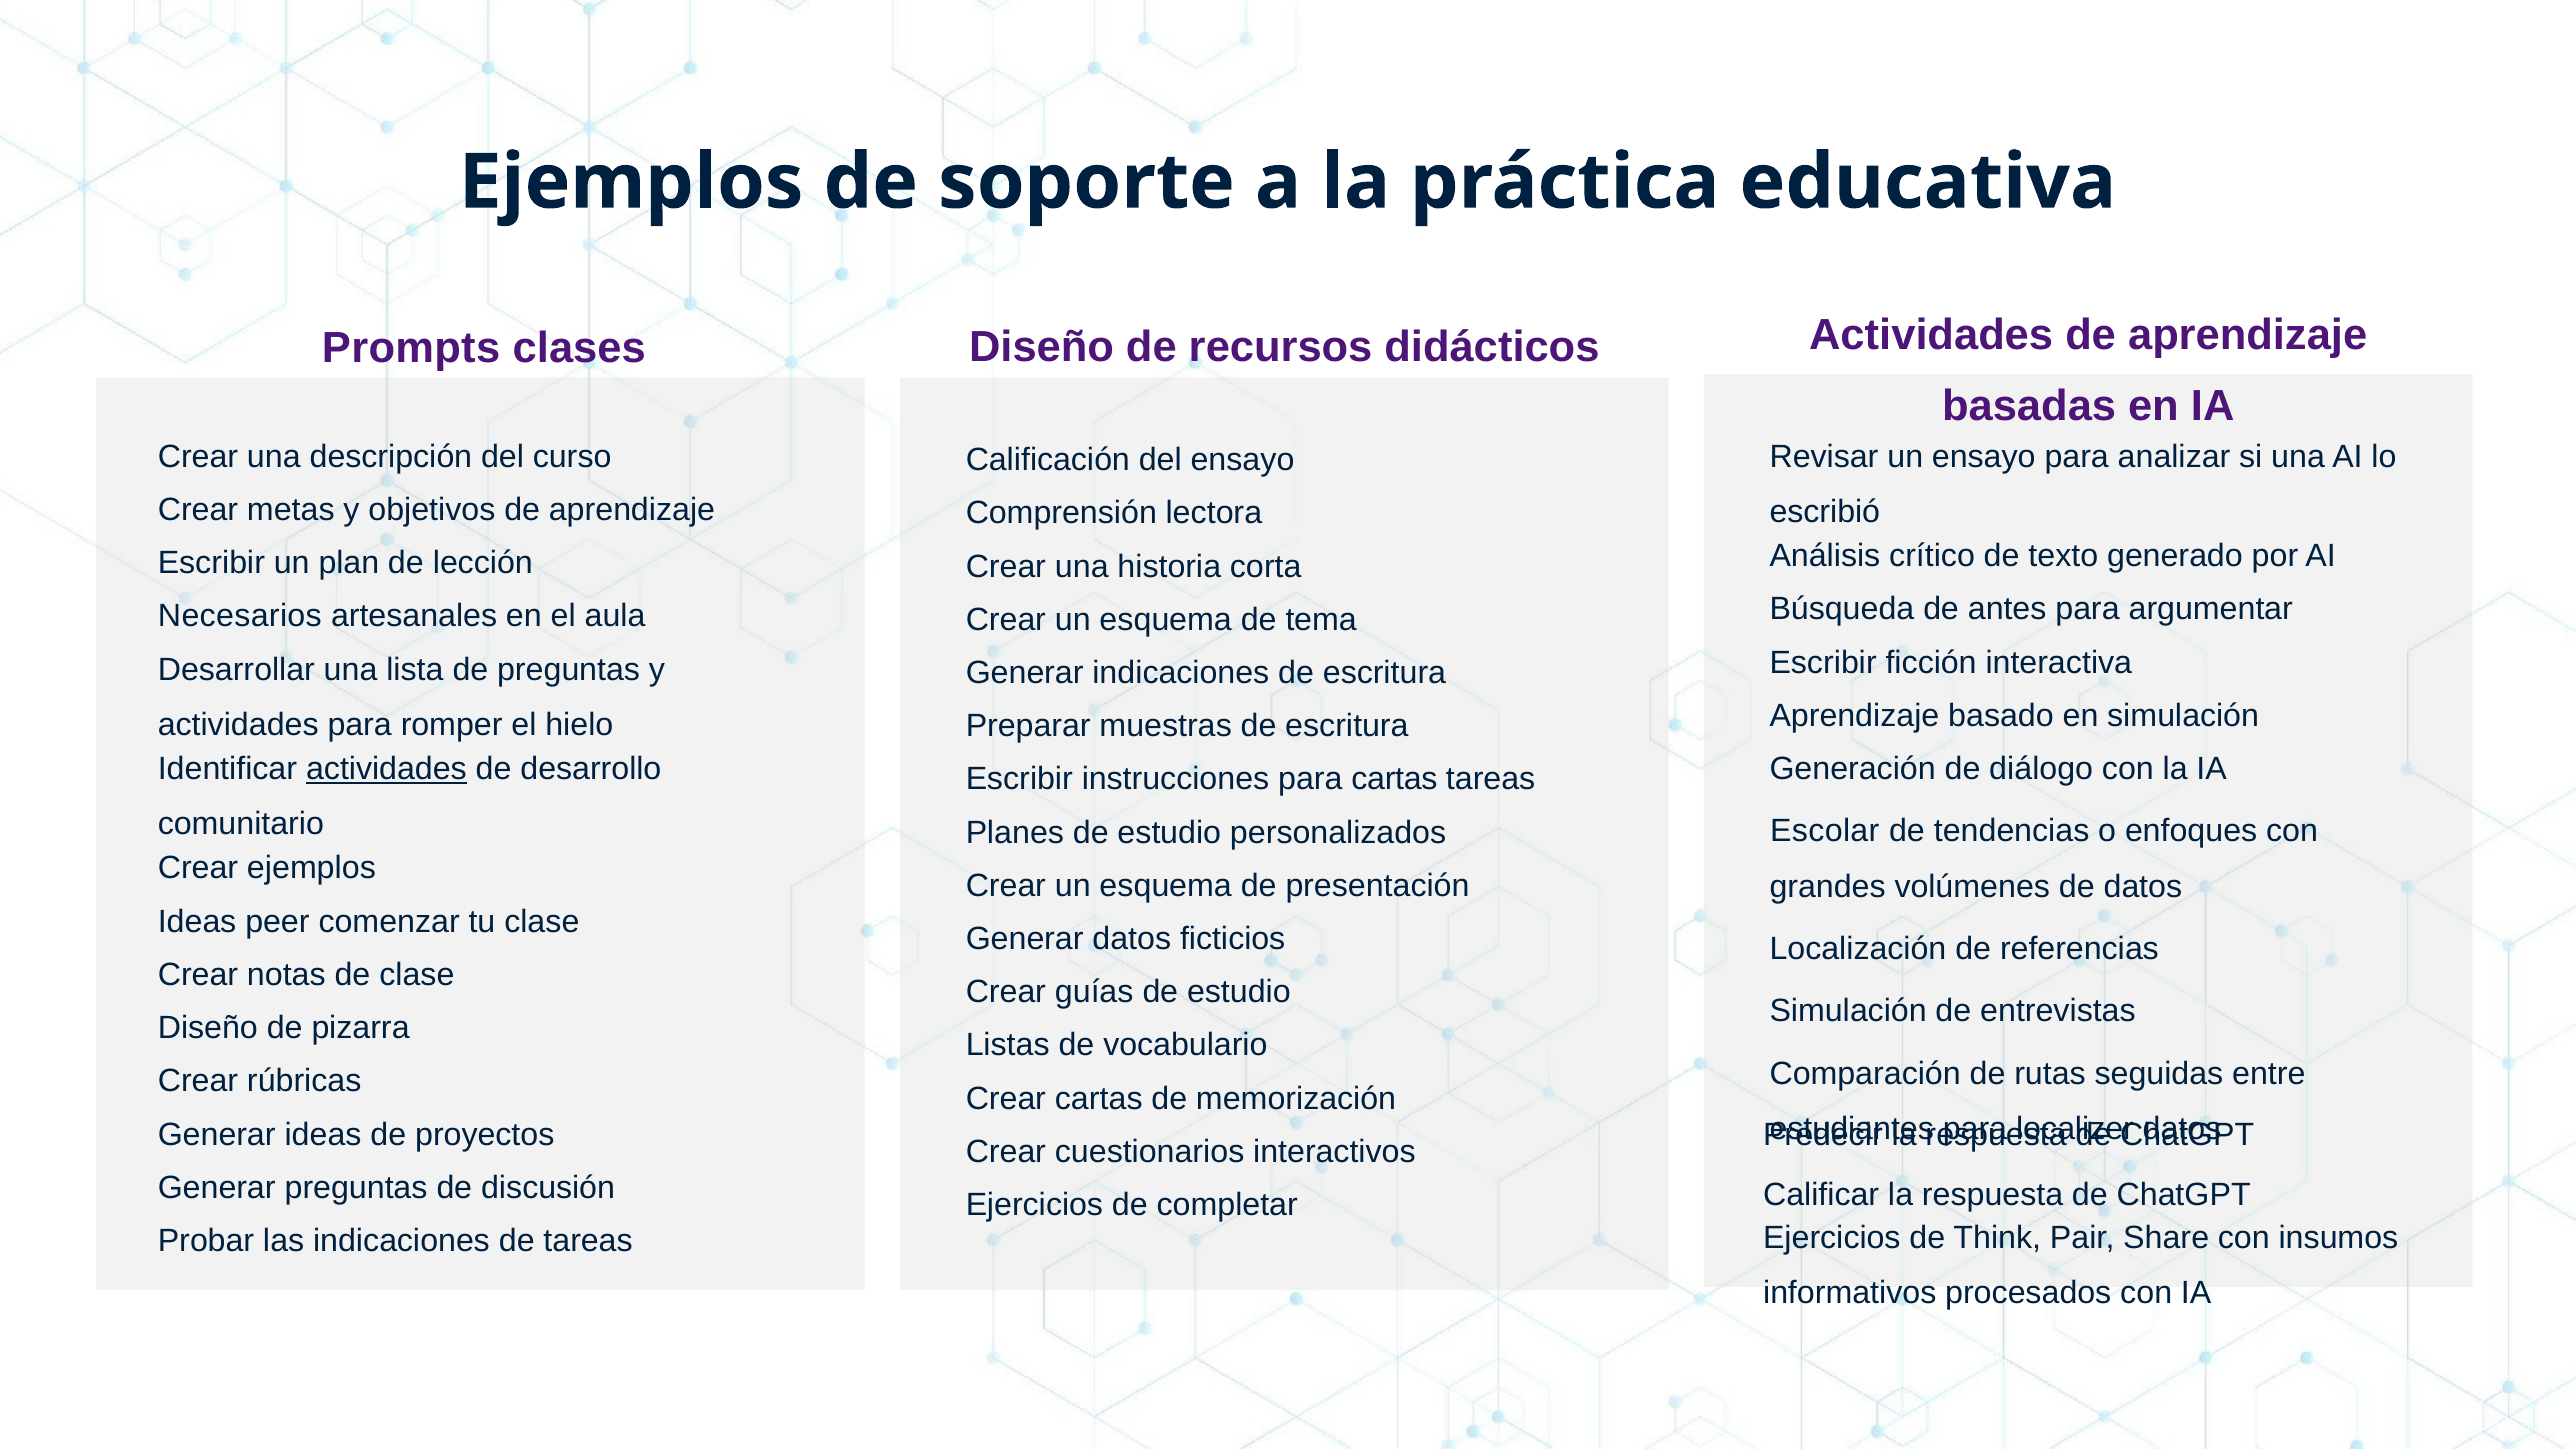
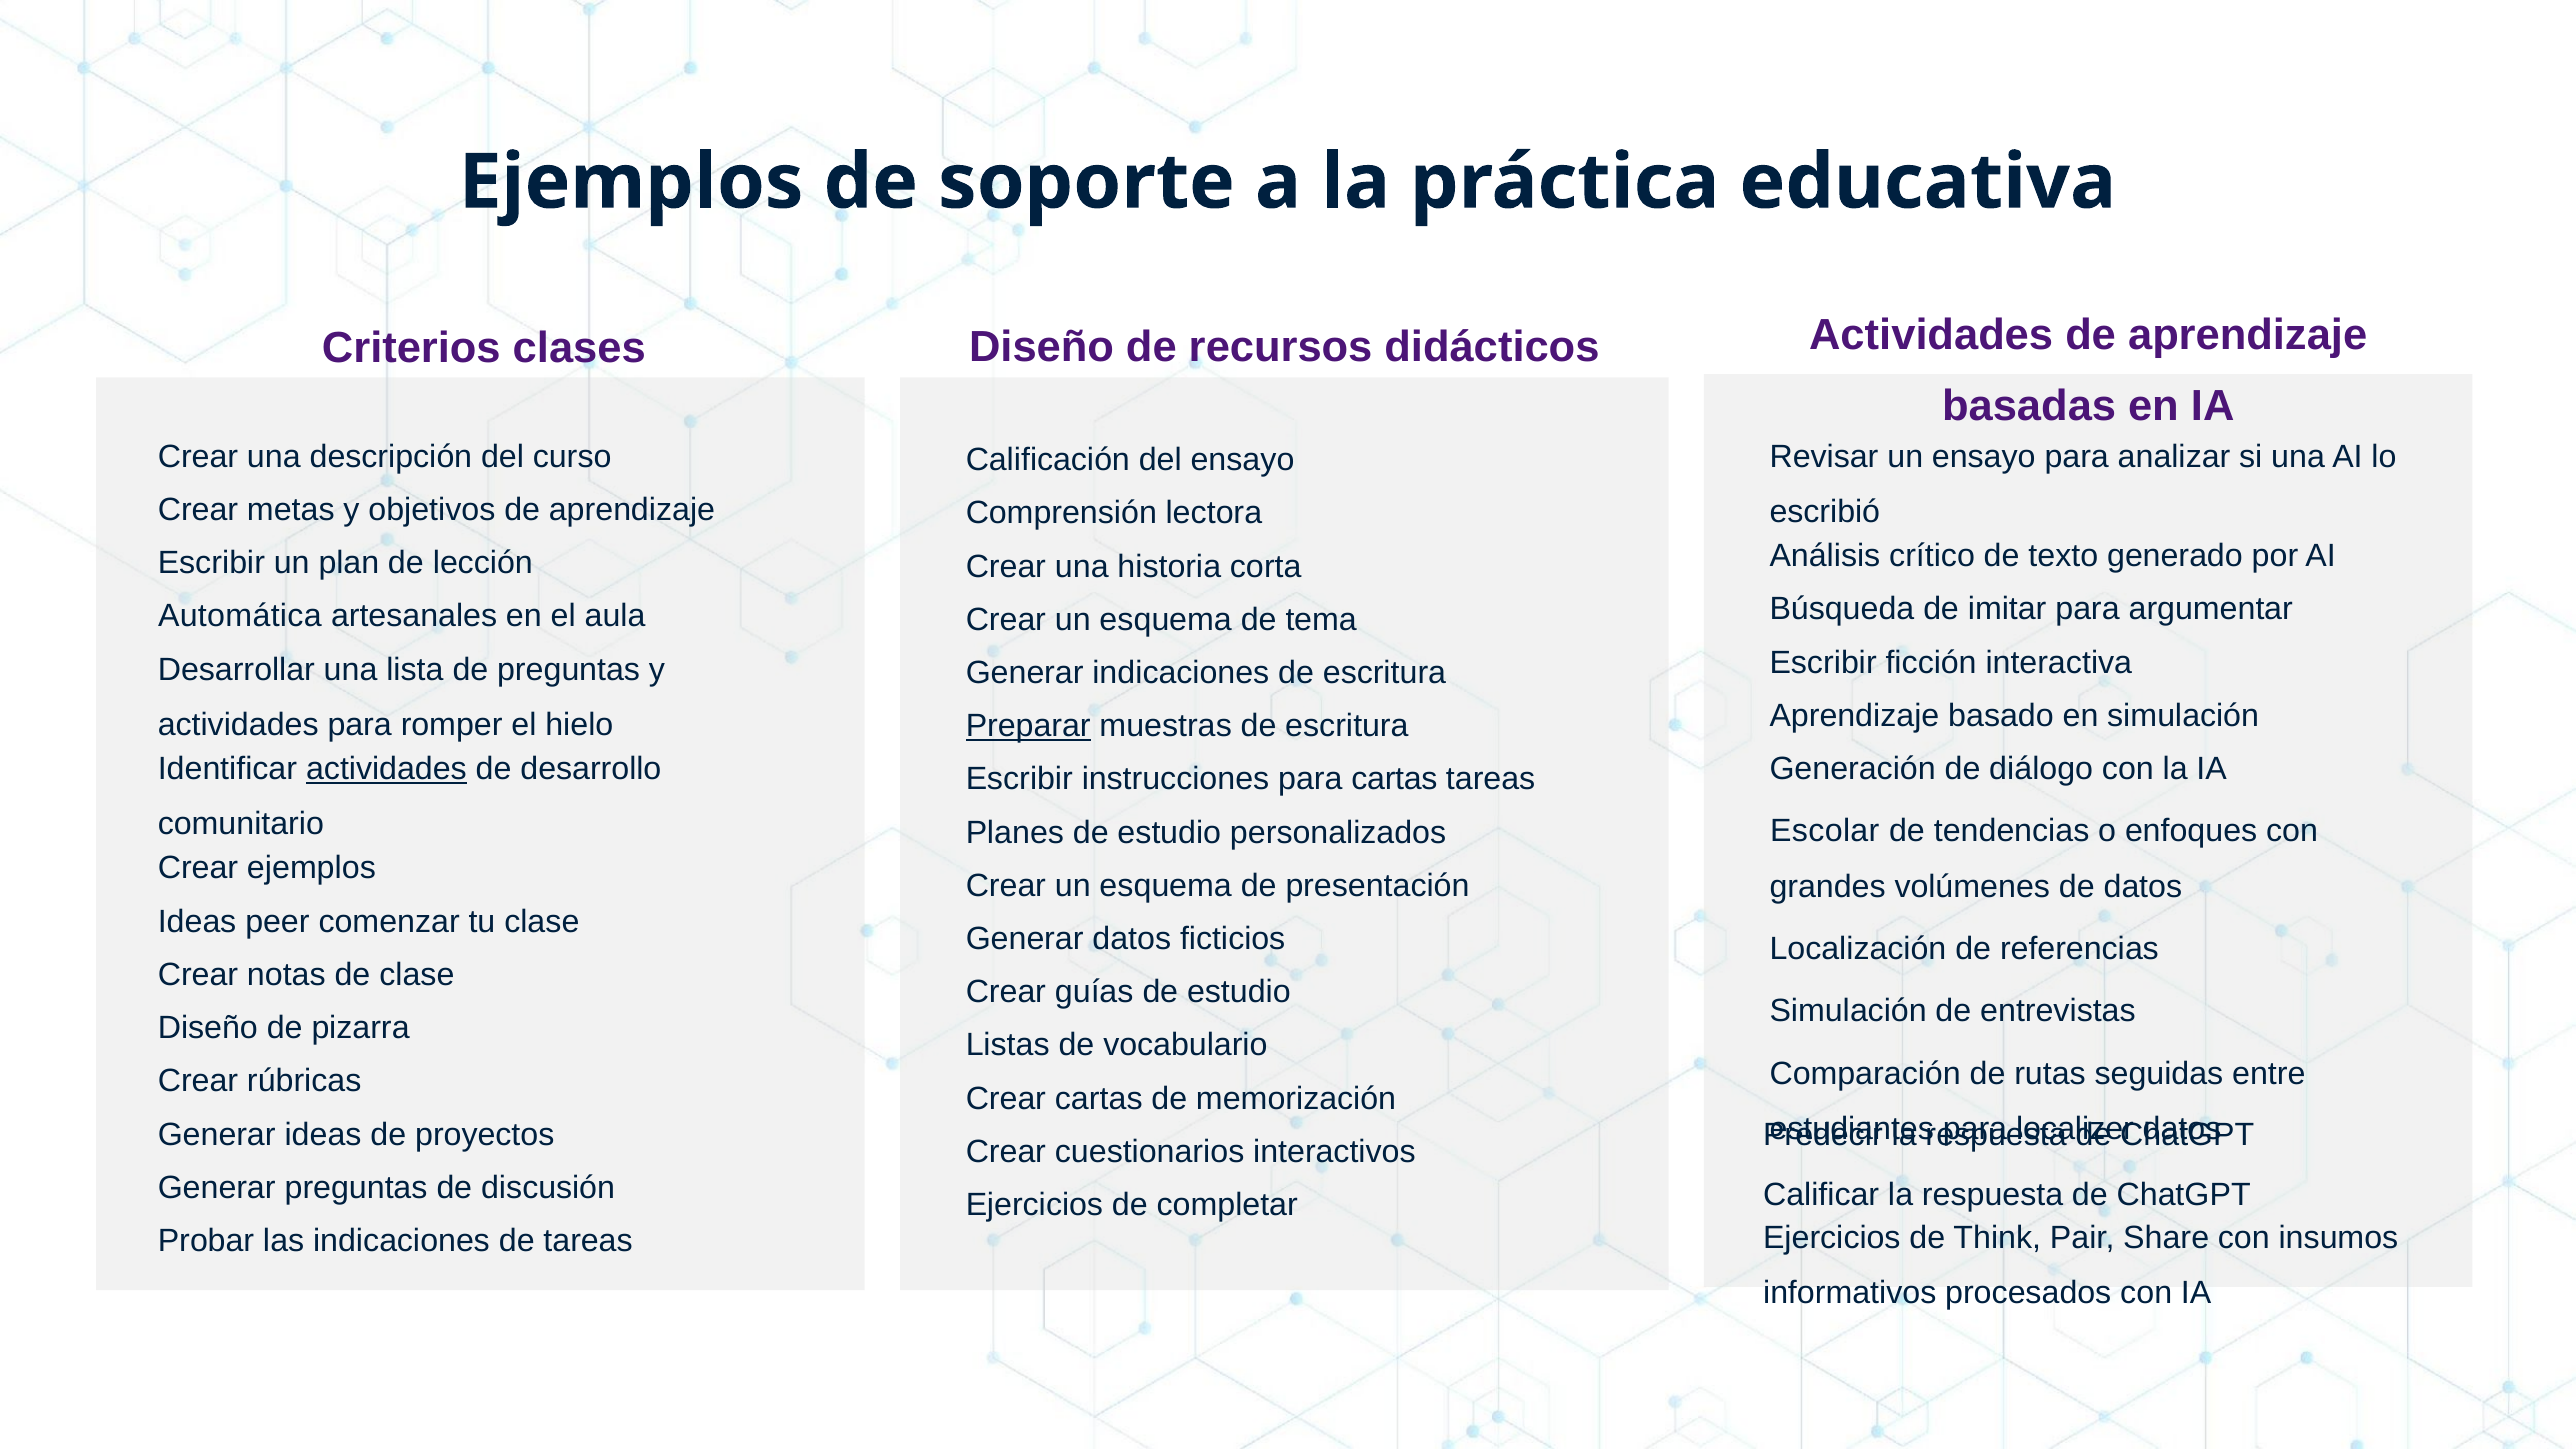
Prompts: Prompts -> Criterios
antes: antes -> imitar
Necesarios: Necesarios -> Automática
Preparar underline: none -> present
